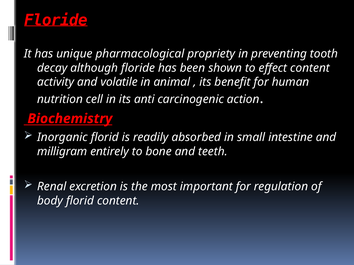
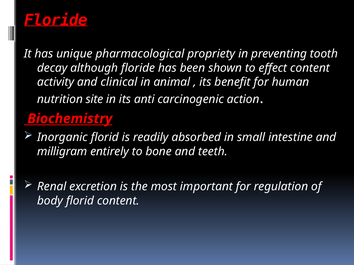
volatile: volatile -> clinical
cell: cell -> site
